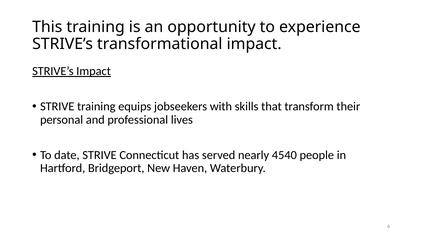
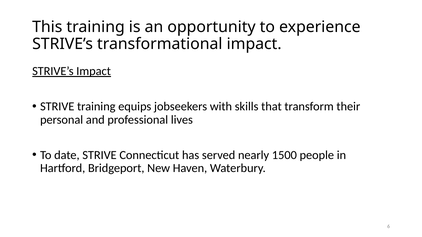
4540: 4540 -> 1500
